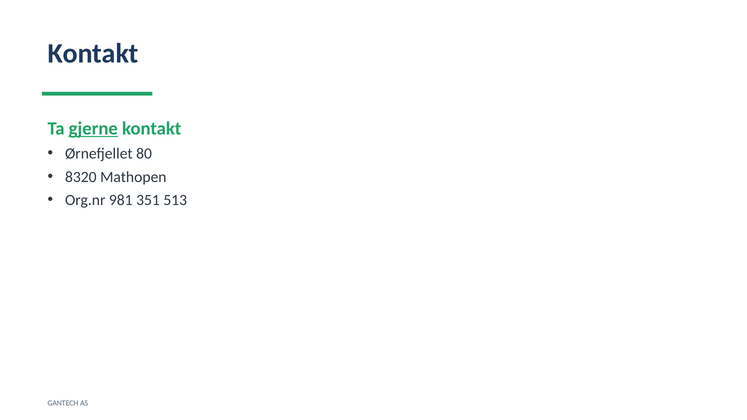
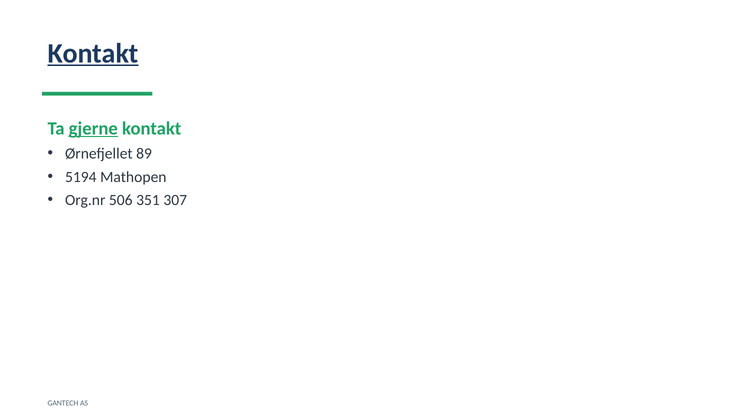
Kontakt at (93, 53) underline: none -> present
80: 80 -> 89
8320: 8320 -> 5194
981: 981 -> 506
513: 513 -> 307
